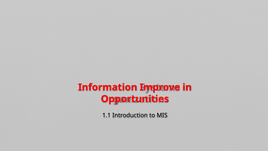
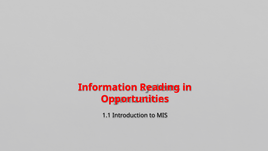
Improve: Improve -> Reading
